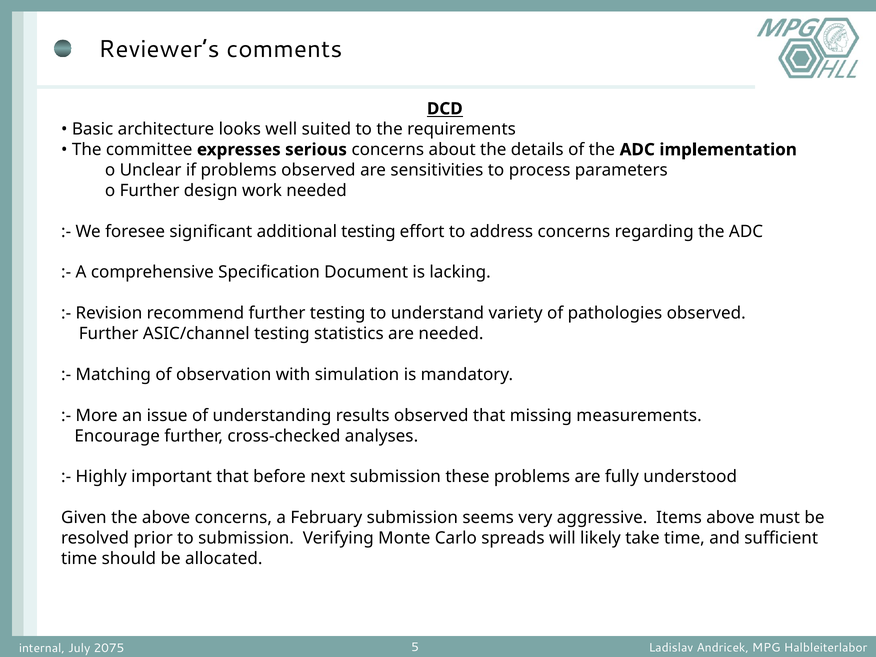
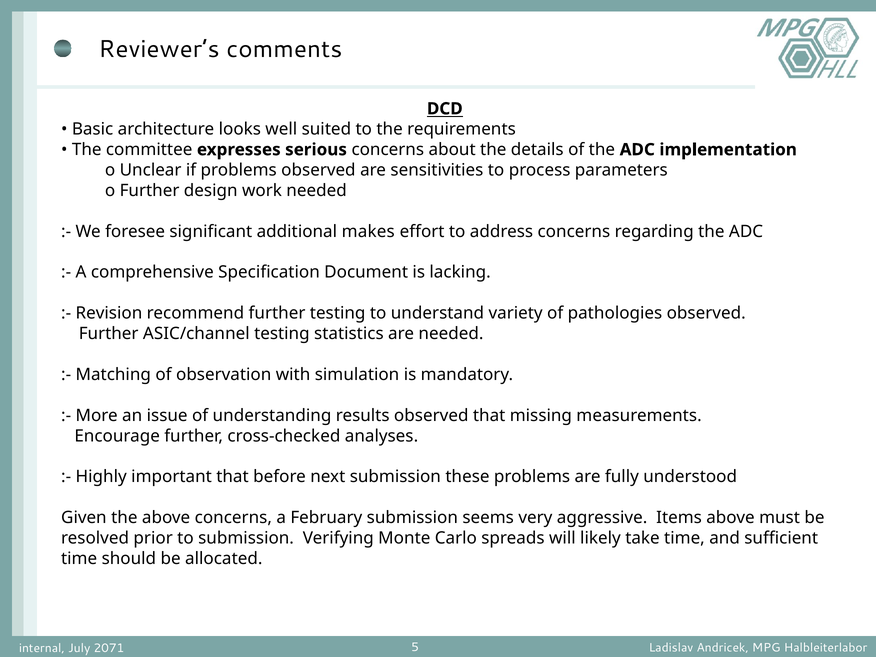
additional testing: testing -> makes
2075: 2075 -> 2071
